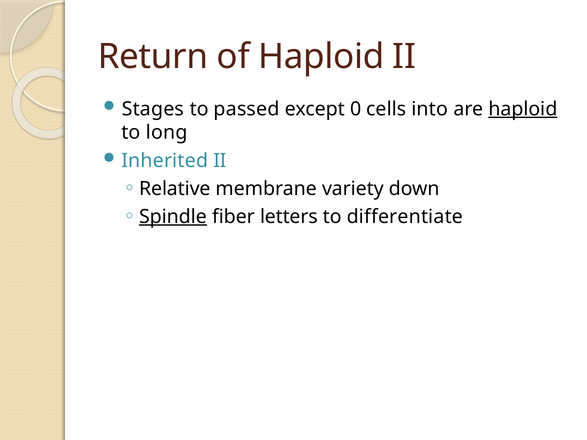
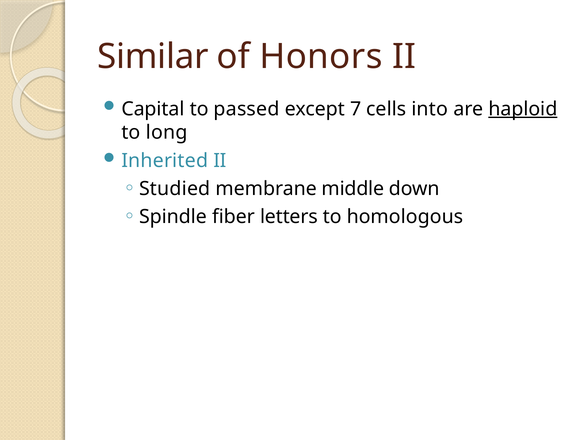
Return: Return -> Similar
of Haploid: Haploid -> Honors
Stages: Stages -> Capital
0: 0 -> 7
Relative: Relative -> Studied
variety: variety -> middle
Spindle underline: present -> none
differentiate: differentiate -> homologous
